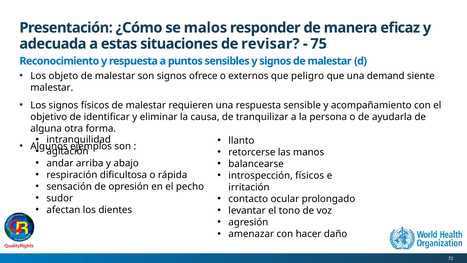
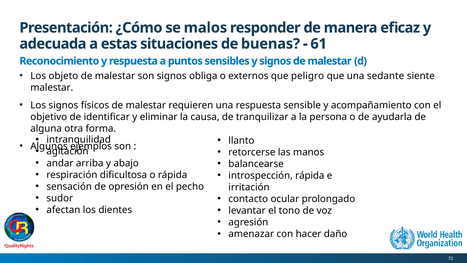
revisar: revisar -> buenas
75: 75 -> 61
ofrece: ofrece -> obliga
demand: demand -> sedante
introspección físicos: físicos -> rápida
